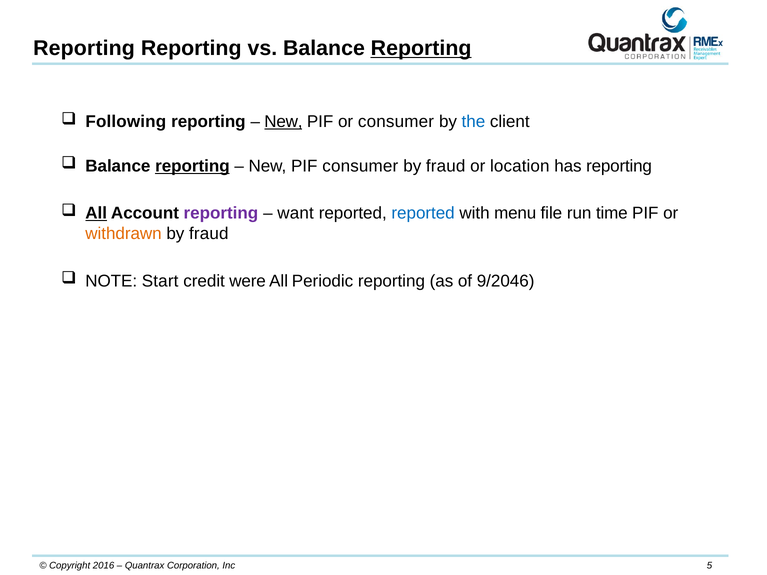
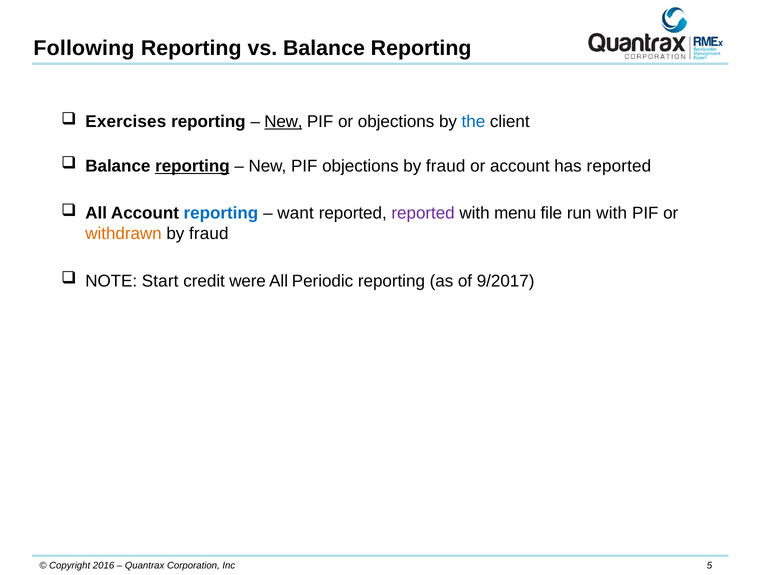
Reporting at (84, 48): Reporting -> Following
Reporting at (421, 48) underline: present -> none
Following: Following -> Exercises
or consumer: consumer -> objections
PIF consumer: consumer -> objections
or location: location -> account
has reporting: reporting -> reported
All at (96, 213) underline: present -> none
reporting at (221, 213) colour: purple -> blue
reported at (423, 213) colour: blue -> purple
run time: time -> with
9/2046: 9/2046 -> 9/2017
